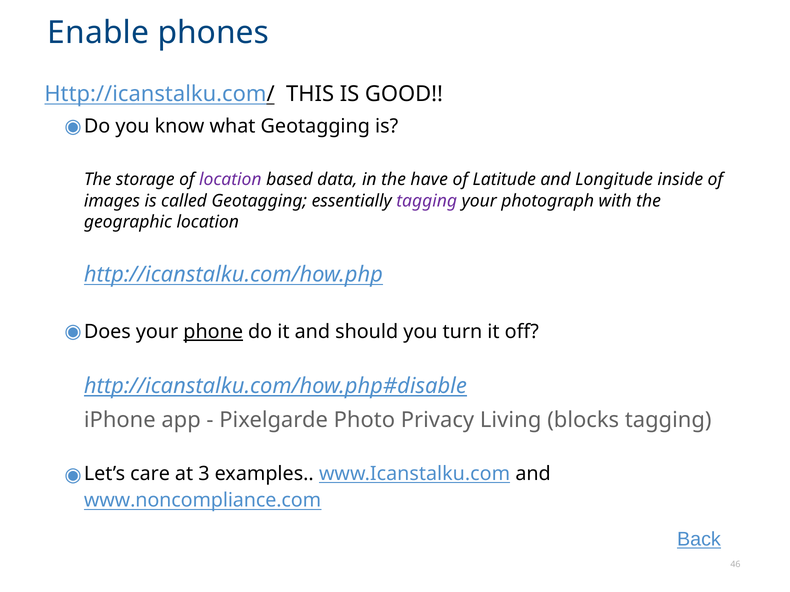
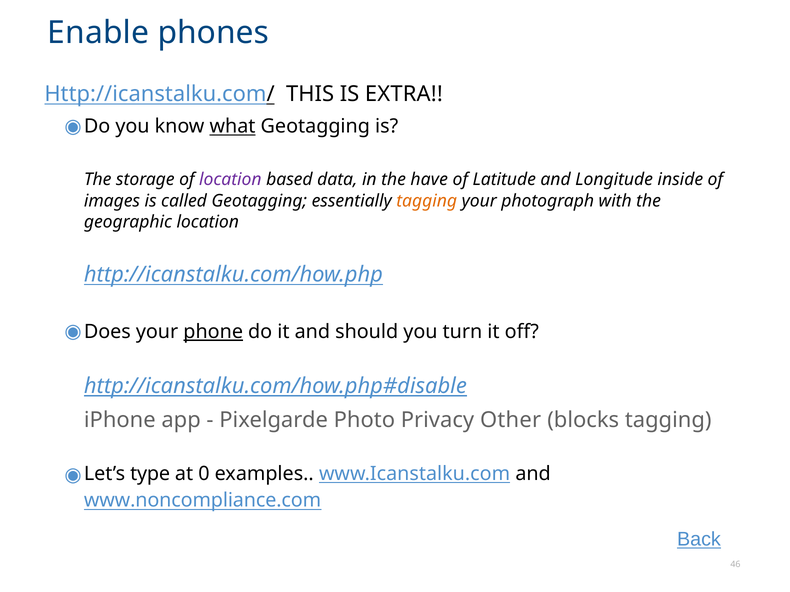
GOOD: GOOD -> EXTRA
what underline: none -> present
tagging at (427, 201) colour: purple -> orange
Living: Living -> Other
care: care -> type
3: 3 -> 0
